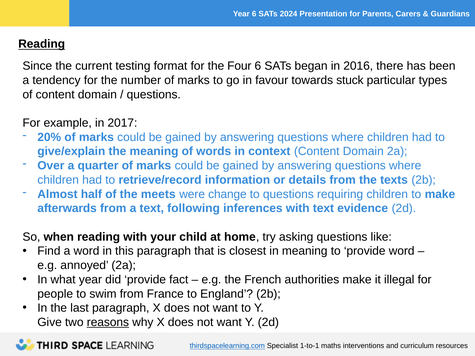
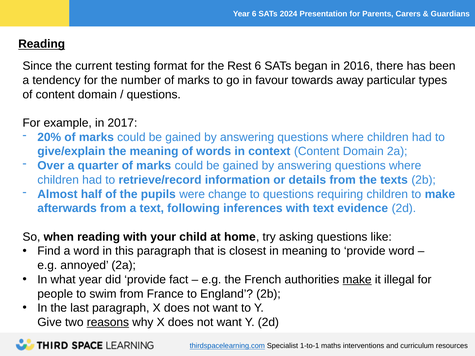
Four: Four -> Rest
stuck: stuck -> away
meets: meets -> pupils
make at (357, 280) underline: none -> present
